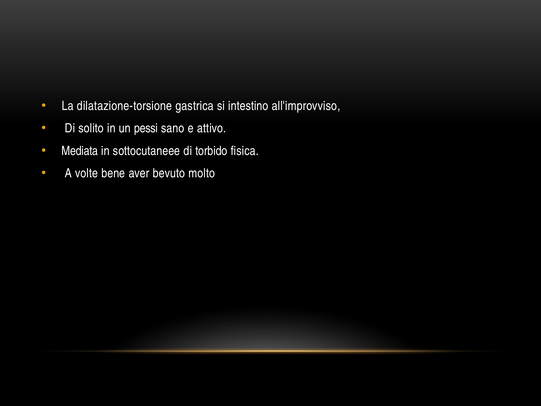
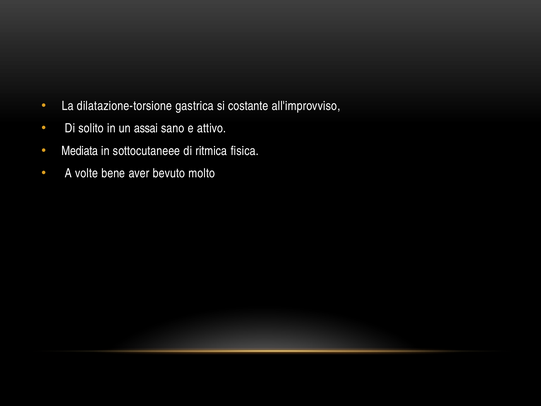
intestino: intestino -> costante
pessi: pessi -> assai
torbido: torbido -> ritmica
